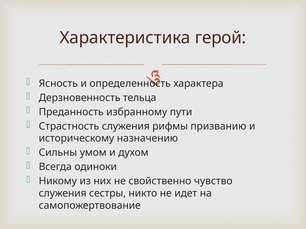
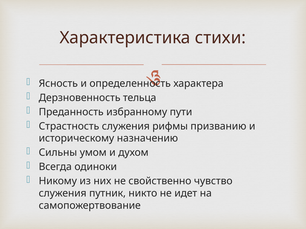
герой: герой -> стихи
сестры: сестры -> путник
